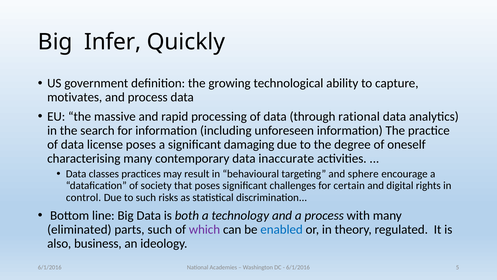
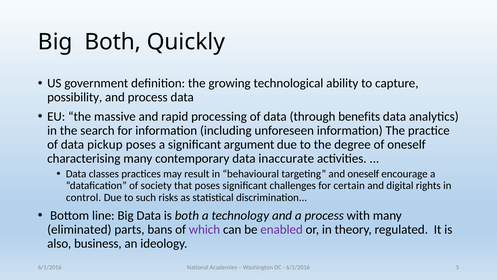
Big Infer: Infer -> Both
motivates: motivates -> possibility
rational: rational -> benefits
license: license -> pickup
damaging: damaging -> argument
and sphere: sphere -> oneself
parts such: such -> bans
enabled colour: blue -> purple
